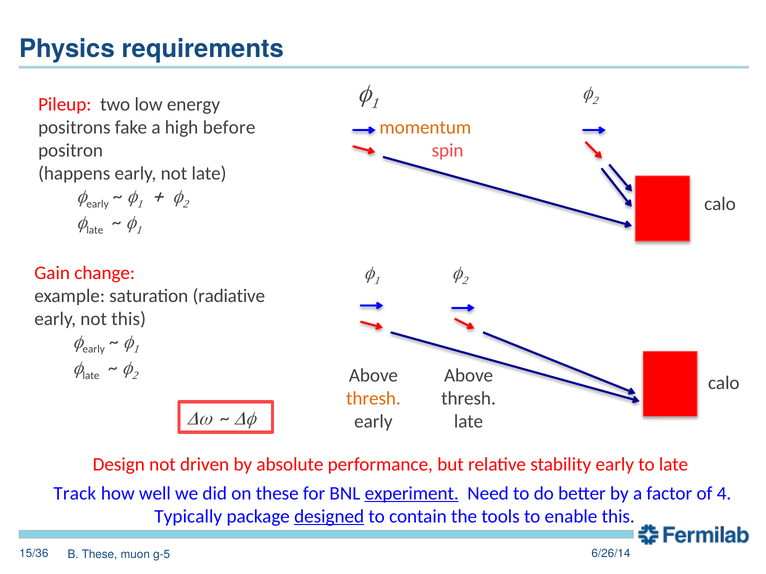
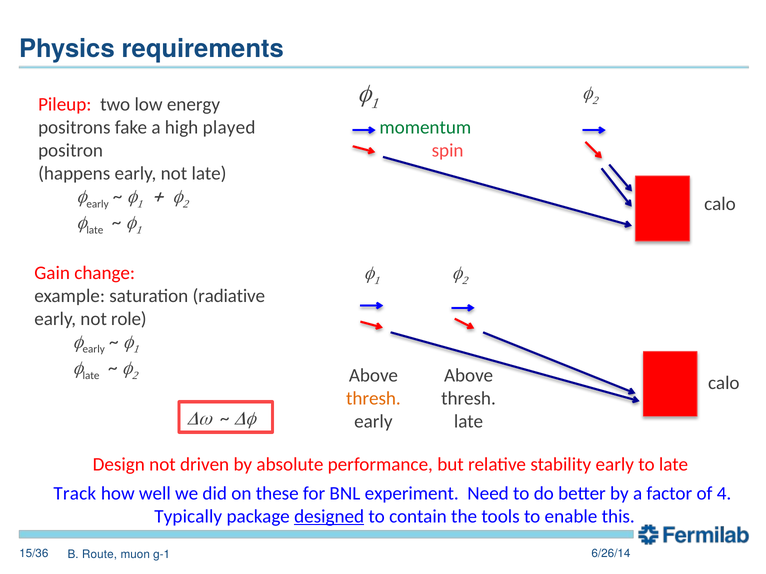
before: before -> played
momentum colour: orange -> green
not this: this -> role
experiment underline: present -> none
B These: These -> Route
g-5: g-5 -> g-1
